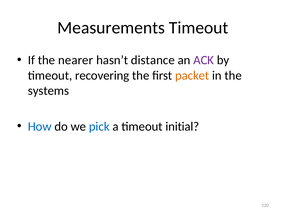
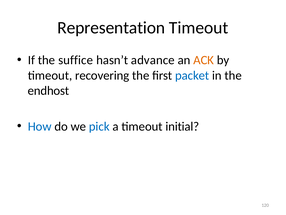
Measurements: Measurements -> Representation
nearer: nearer -> suffice
distance: distance -> advance
ACK colour: purple -> orange
packet colour: orange -> blue
systems: systems -> endhost
